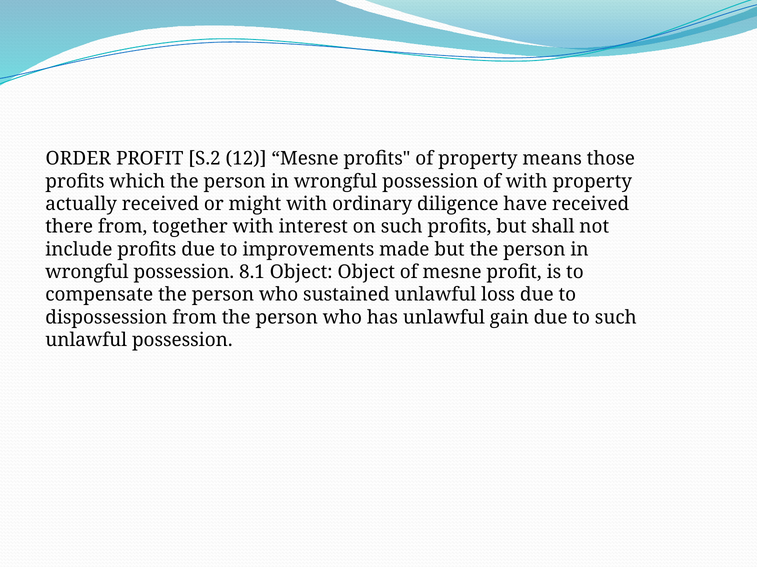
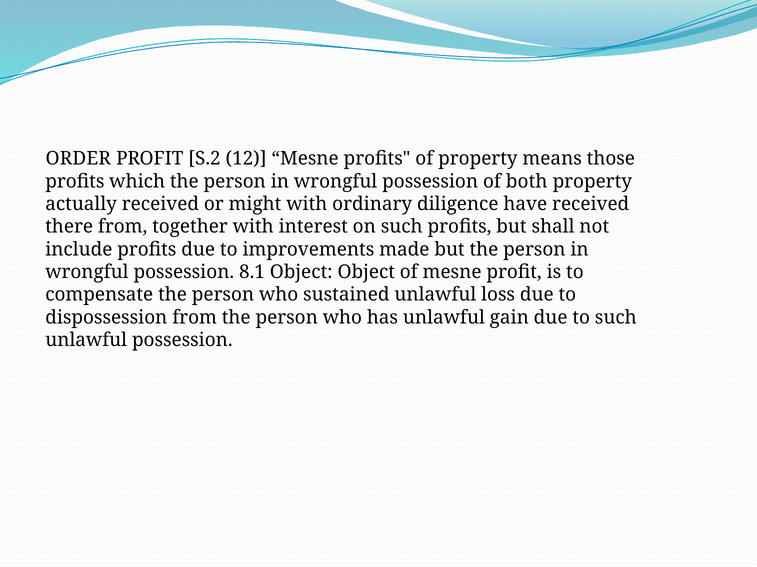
of with: with -> both
